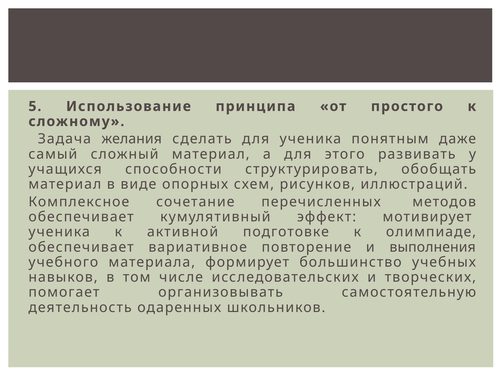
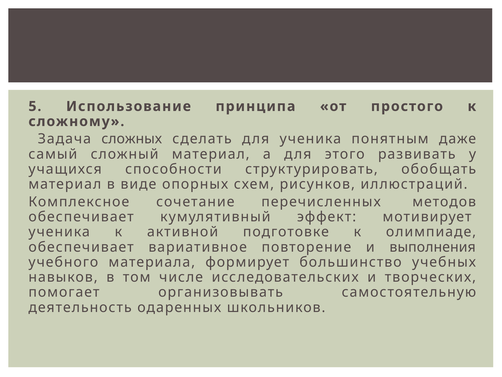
желания: желания -> сложных
